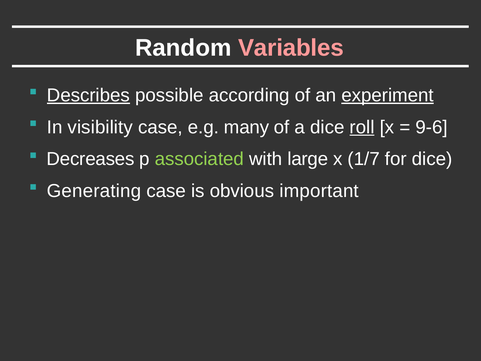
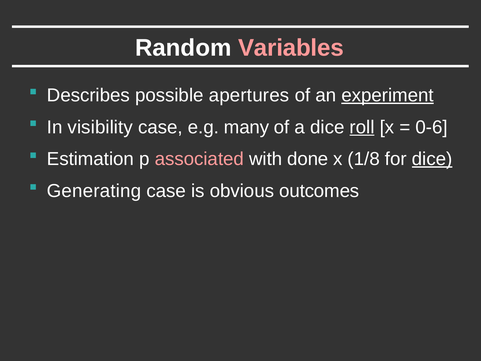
Describes underline: present -> none
according: according -> apertures
9-6: 9-6 -> 0-6
Decreases: Decreases -> Estimation
associated colour: light green -> pink
large: large -> done
1/7: 1/7 -> 1/8
dice at (432, 159) underline: none -> present
important: important -> outcomes
